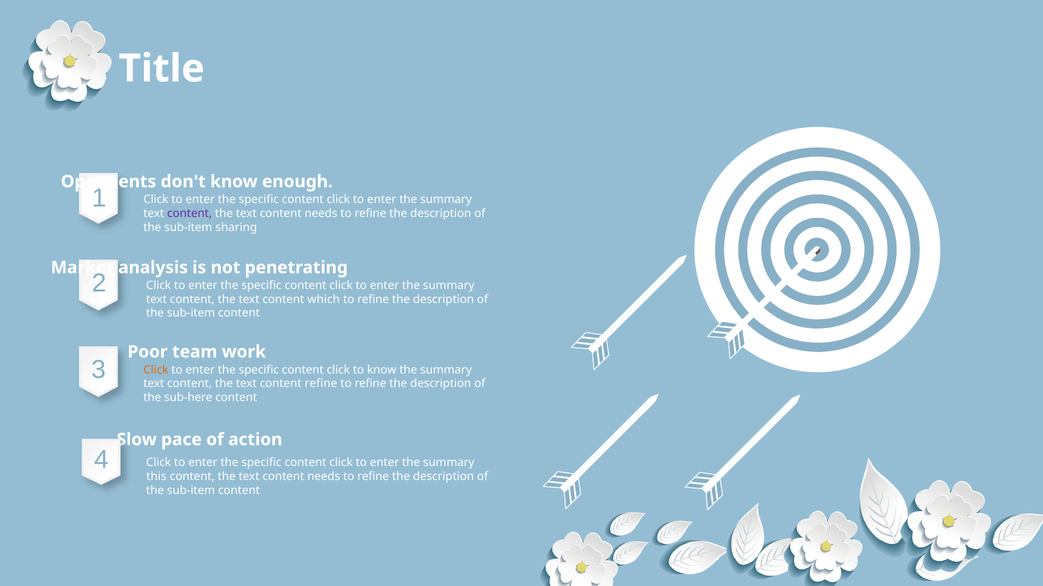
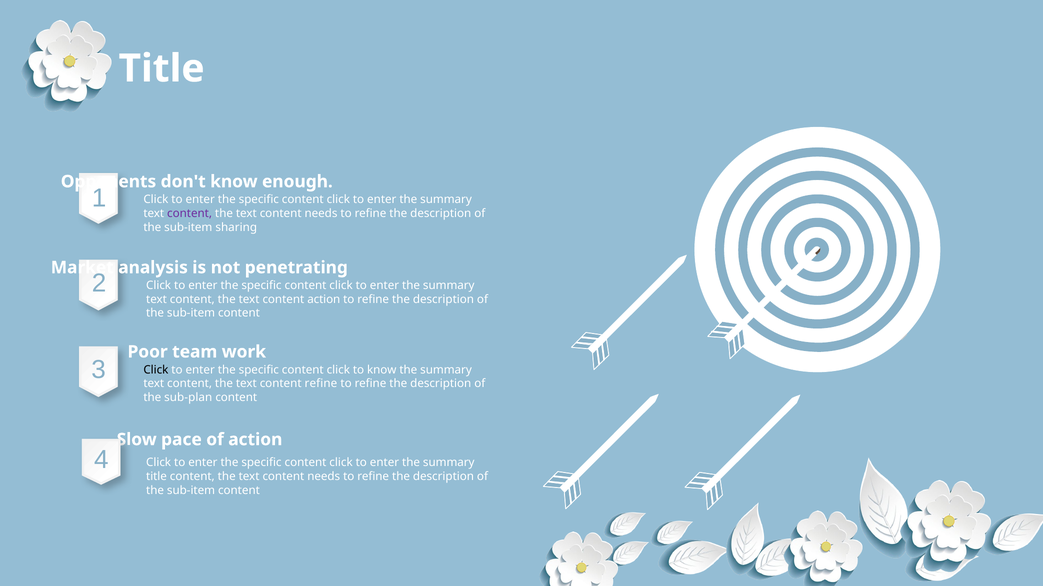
content which: which -> action
Click at (156, 370) colour: orange -> black
sub-here: sub-here -> sub-plan
this at (156, 477): this -> title
